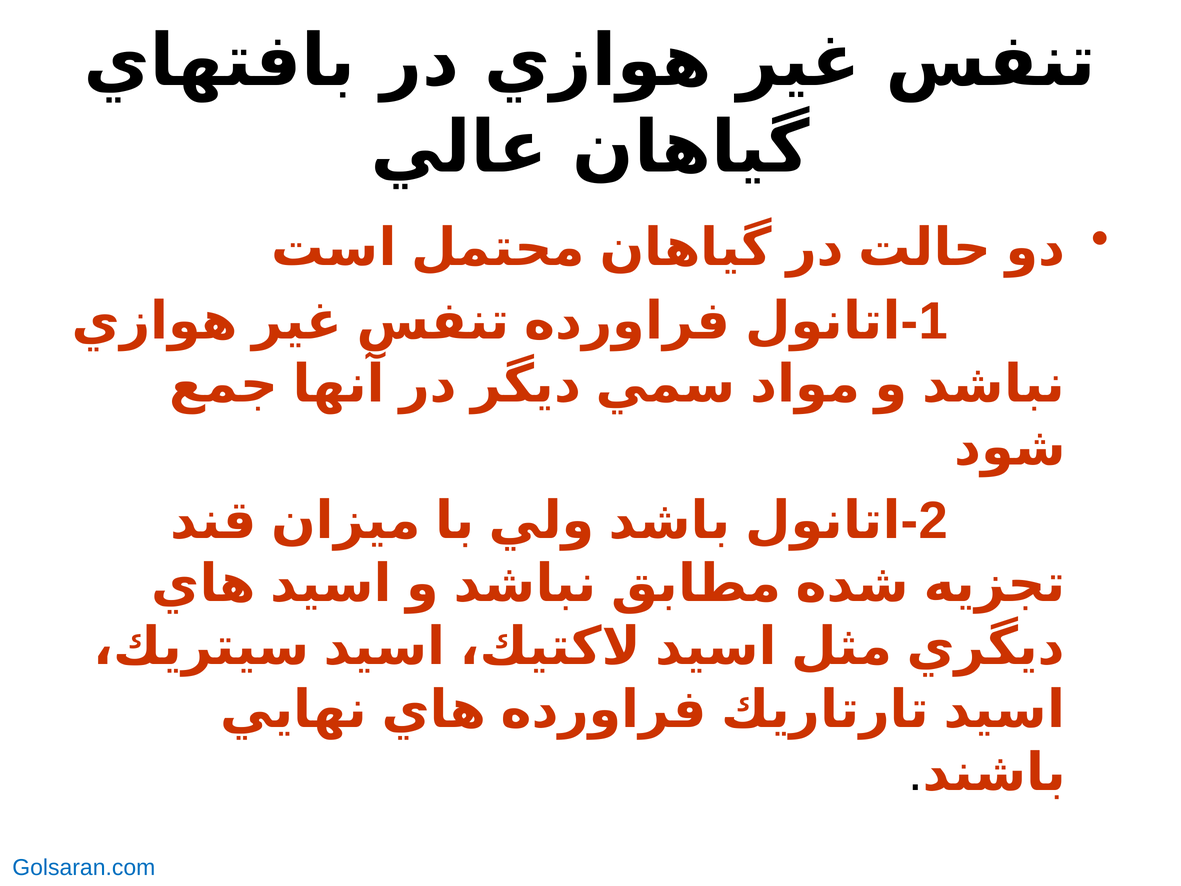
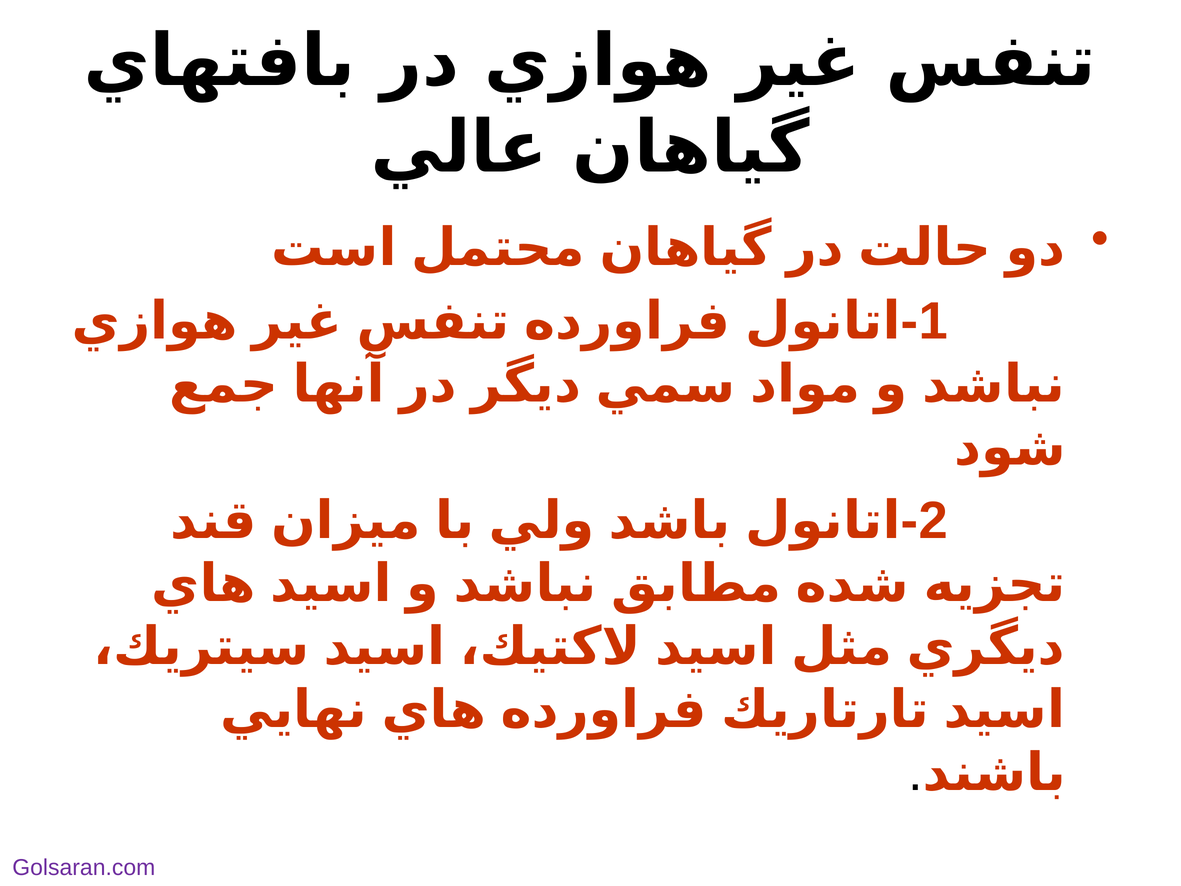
Golsaran.com colour: blue -> purple
